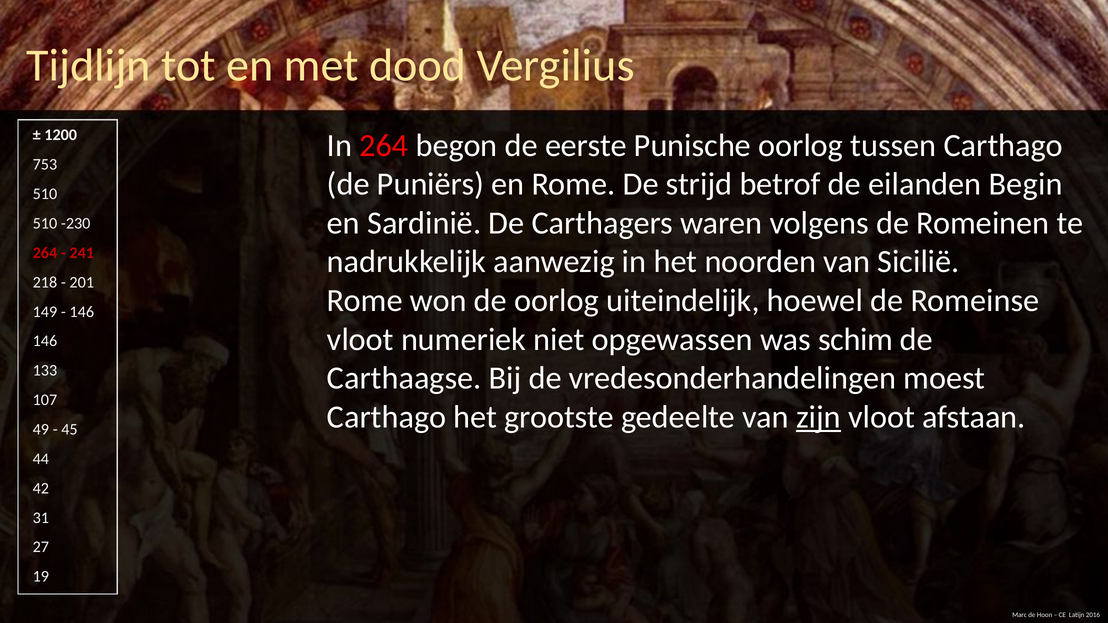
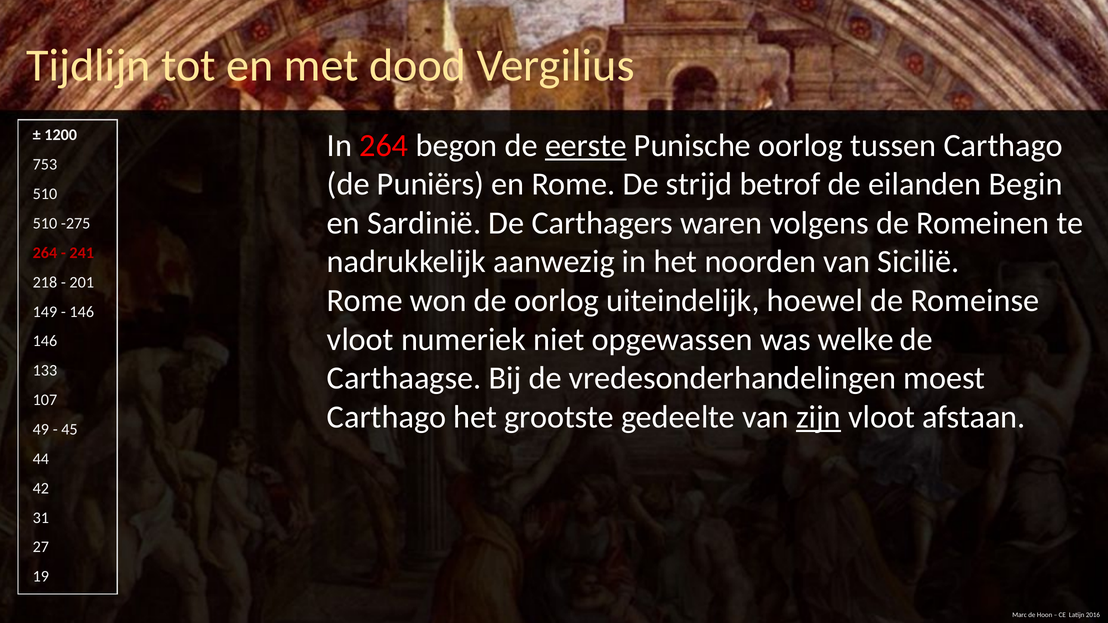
eerste underline: none -> present
-230: -230 -> -275
schim: schim -> welke
